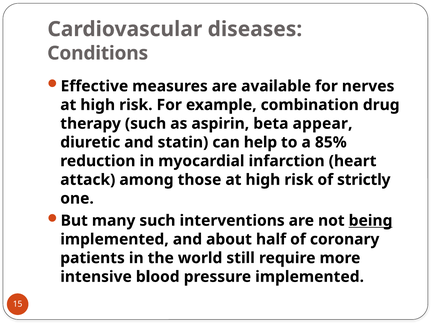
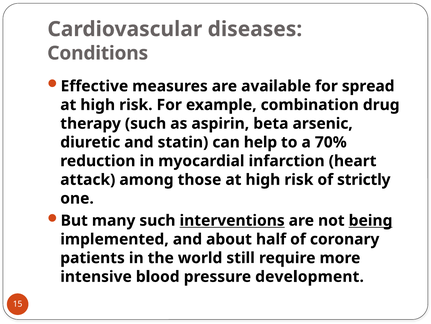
nerves: nerves -> spread
appear: appear -> arsenic
85%: 85% -> 70%
interventions underline: none -> present
pressure implemented: implemented -> development
